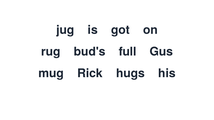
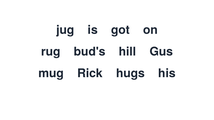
full: full -> hill
